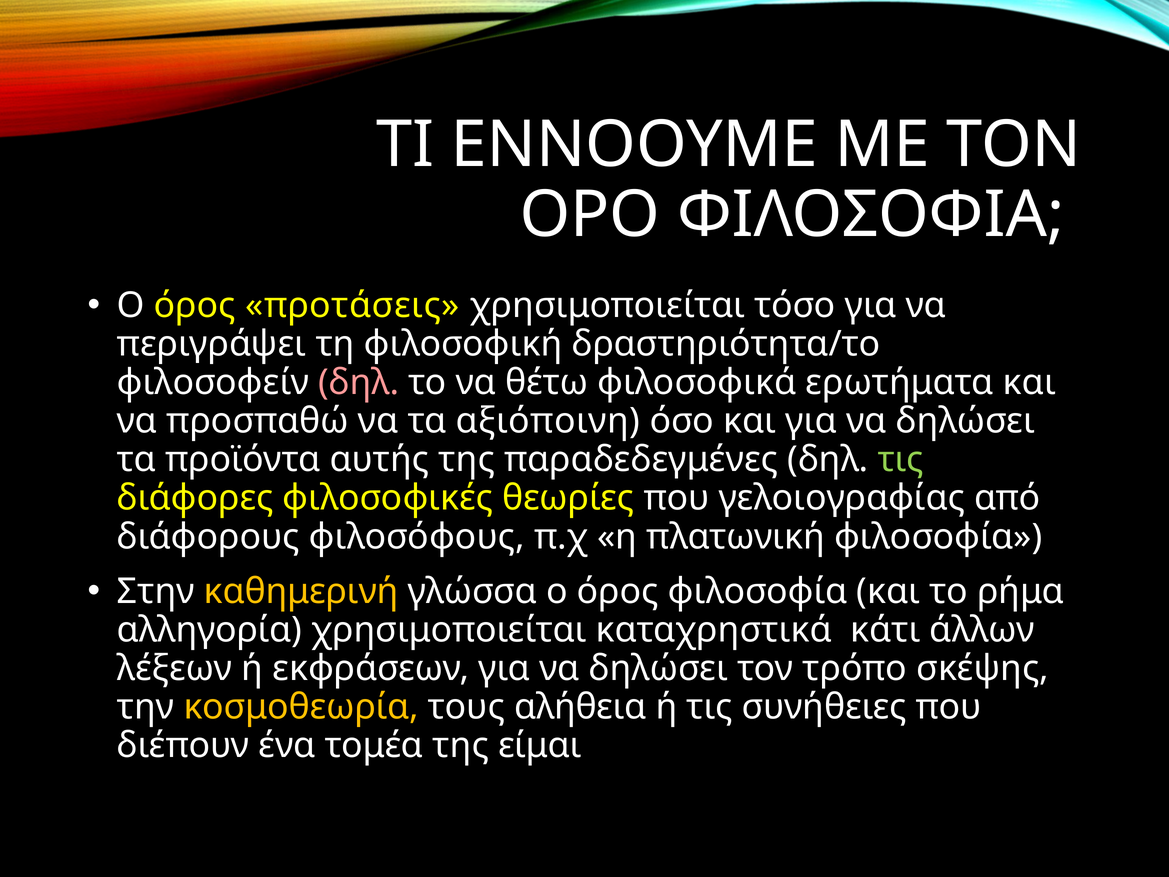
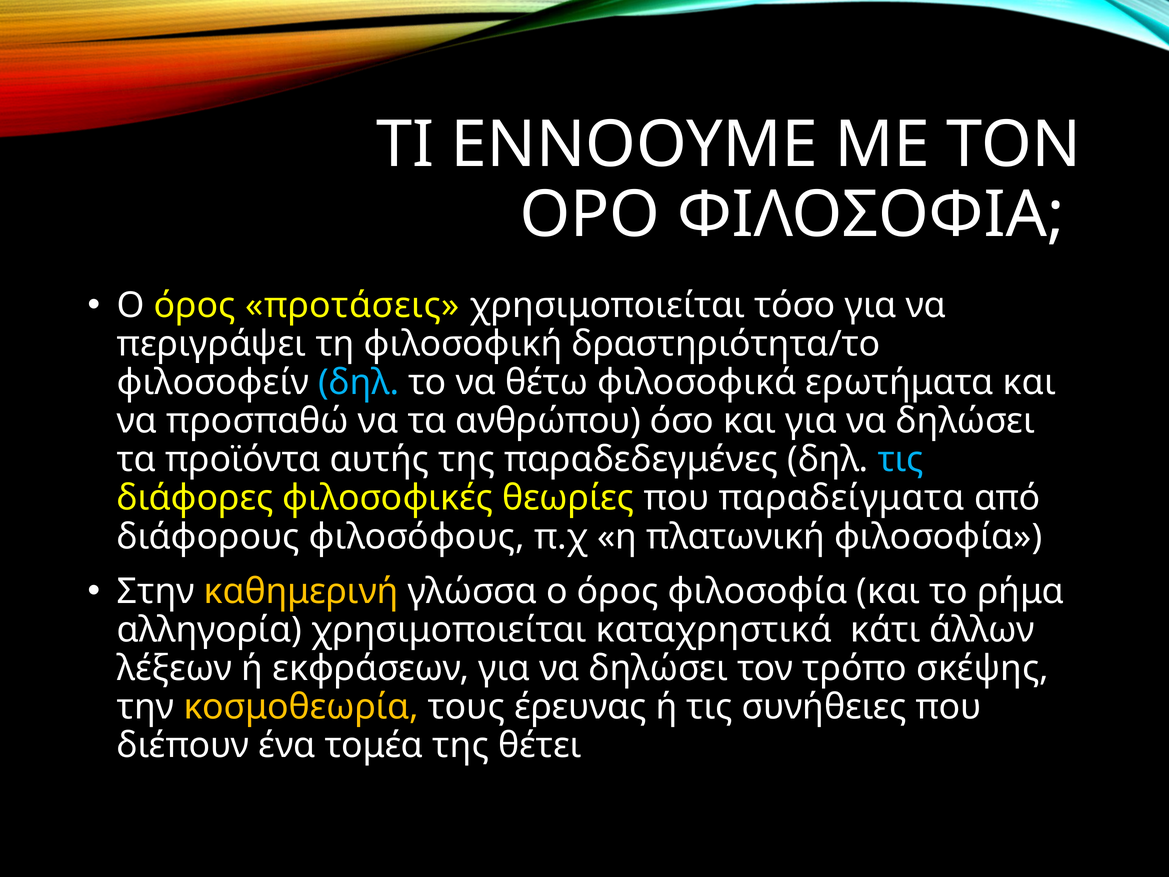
δηλ at (359, 382) colour: pink -> light blue
αξιόποινη: αξιόποινη -> ανθρώπου
τις at (901, 460) colour: light green -> light blue
γελοιογραφίας: γελοιογραφίας -> παραδείγματα
αλήθεια: αλήθεια -> έρευνας
είμαι: είμαι -> θέτει
